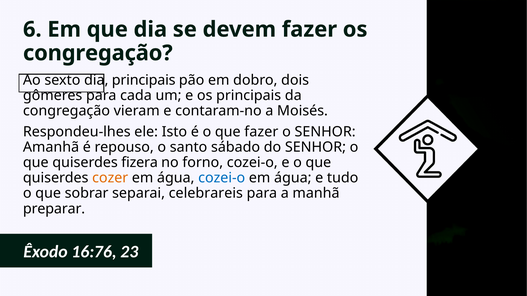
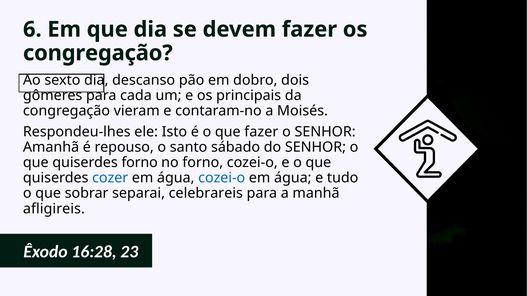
dia principais: principais -> descanso
quiserdes fizera: fizera -> forno
cozer colour: orange -> blue
preparar: preparar -> afligireis
16:76: 16:76 -> 16:28
